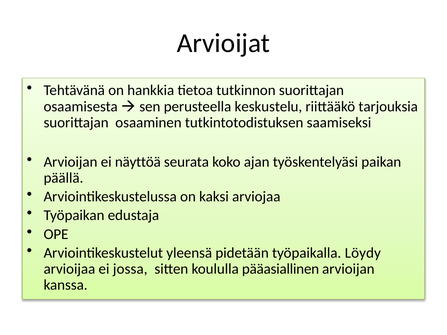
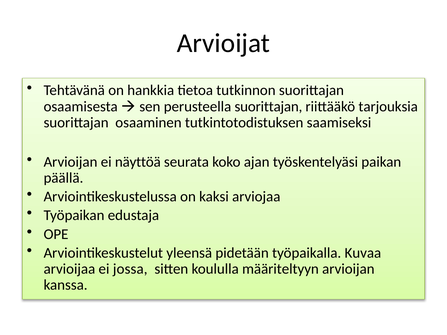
perusteella keskustelu: keskustelu -> suorittajan
Löydy: Löydy -> Kuvaa
pääasiallinen: pääasiallinen -> määriteltyyn
